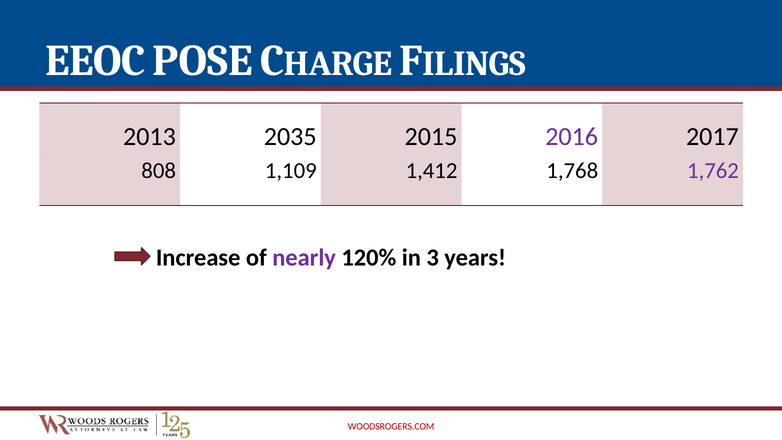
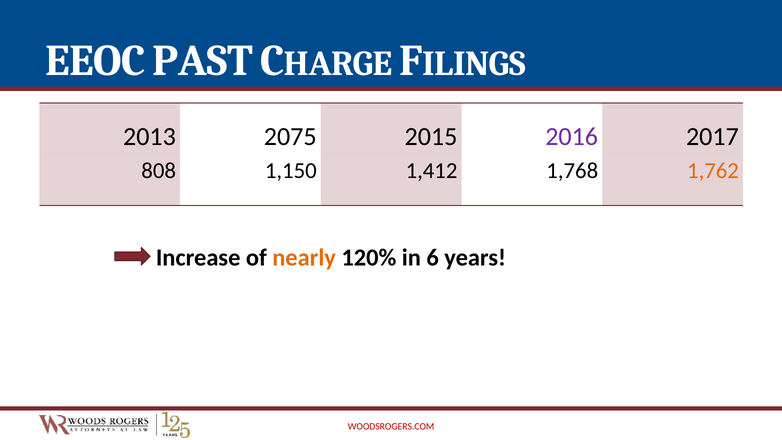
POSE: POSE -> PAST
2035: 2035 -> 2075
1,109: 1,109 -> 1,150
1,762 colour: purple -> orange
nearly colour: purple -> orange
3: 3 -> 6
